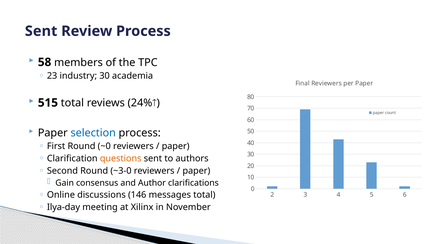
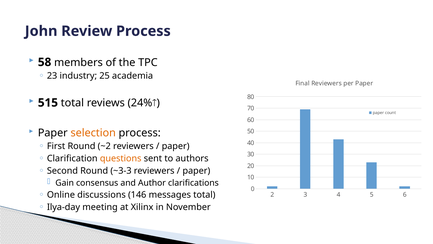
Sent at (41, 31): Sent -> John
industry 30: 30 -> 25
selection colour: blue -> orange
~0: ~0 -> ~2
~3-0: ~3-0 -> ~3-3
